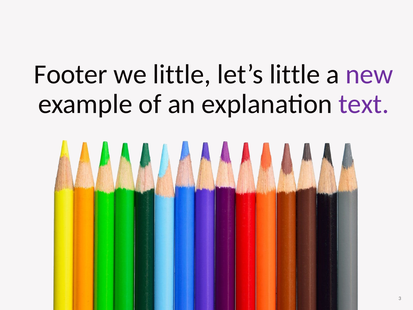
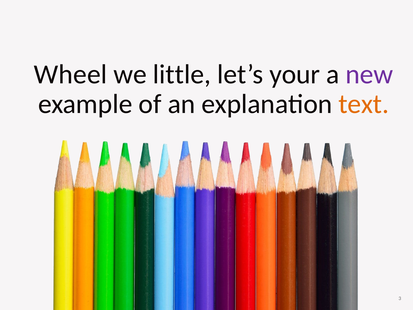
Footer: Footer -> Wheel
let’s little: little -> your
text colour: purple -> orange
